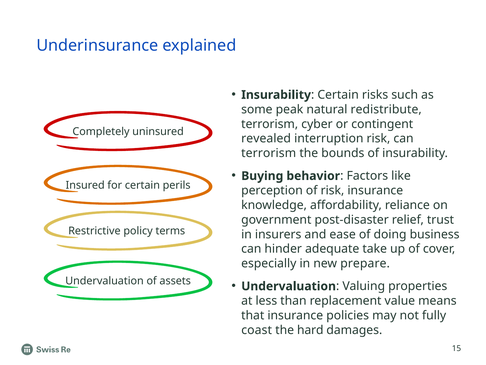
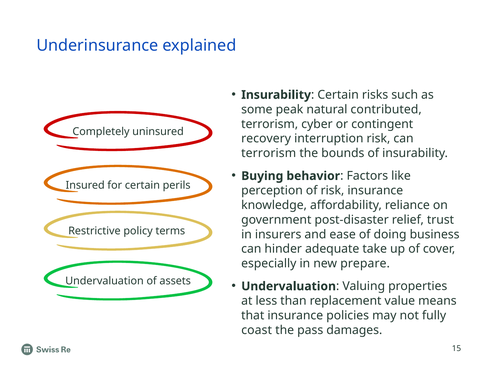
redistribute: redistribute -> contributed
revealed: revealed -> recovery
hard: hard -> pass
